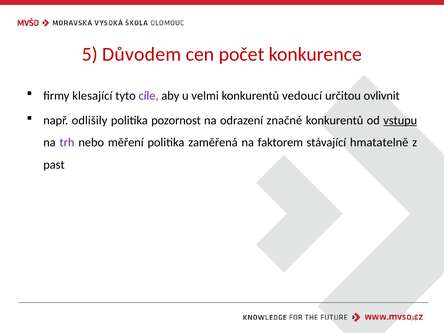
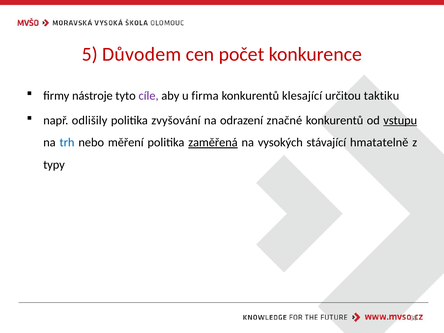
klesající: klesající -> nástroje
velmi: velmi -> firma
vedoucí: vedoucí -> klesající
ovlivnit: ovlivnit -> taktiku
pozornost: pozornost -> zvyšování
trh colour: purple -> blue
zaměřená underline: none -> present
faktorem: faktorem -> vysokých
past: past -> typy
